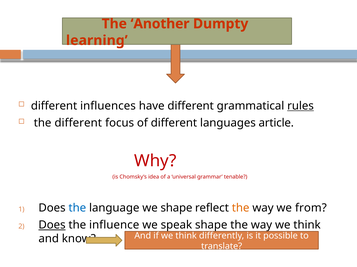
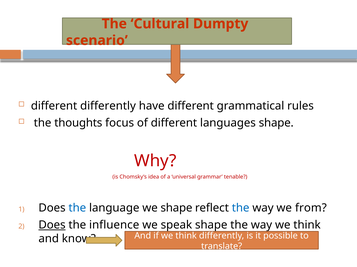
Another: Another -> Cultural
learning: learning -> scenario
different influences: influences -> differently
rules underline: present -> none
the different: different -> thoughts
languages article: article -> shape
the at (241, 208) colour: orange -> blue
